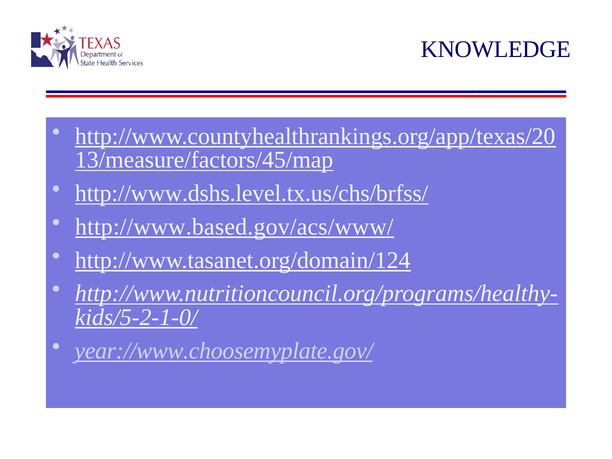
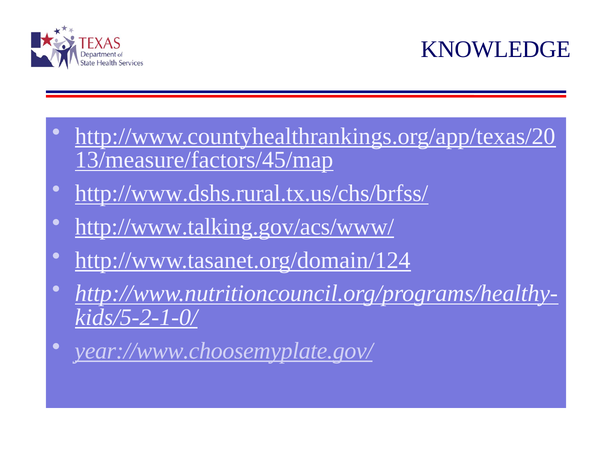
http://www.dshs.level.tx.us/chs/brfss/: http://www.dshs.level.tx.us/chs/brfss/ -> http://www.dshs.rural.tx.us/chs/brfss/
http://www.based.gov/acs/www/: http://www.based.gov/acs/www/ -> http://www.talking.gov/acs/www/
